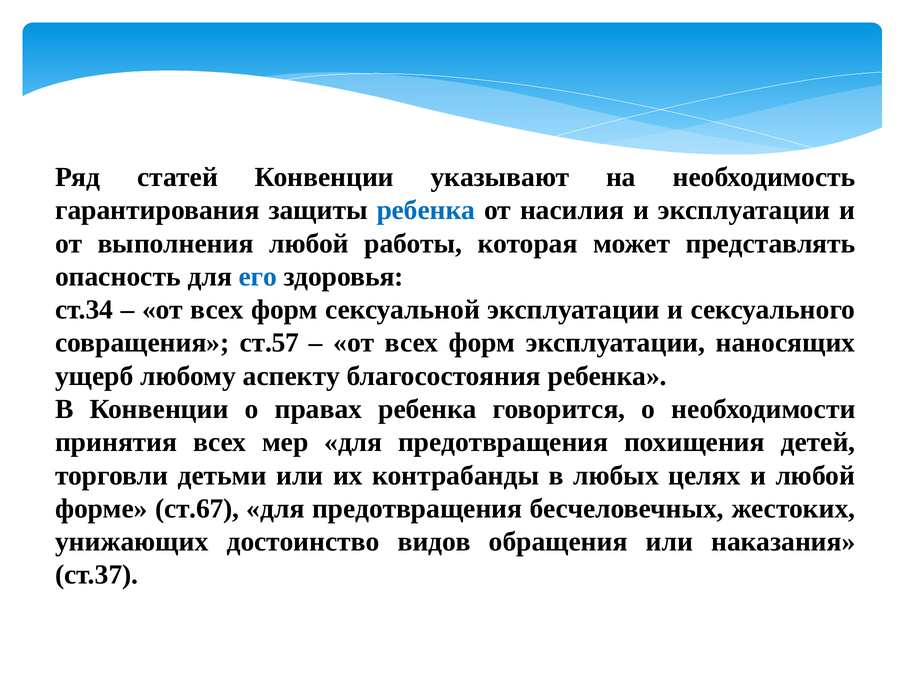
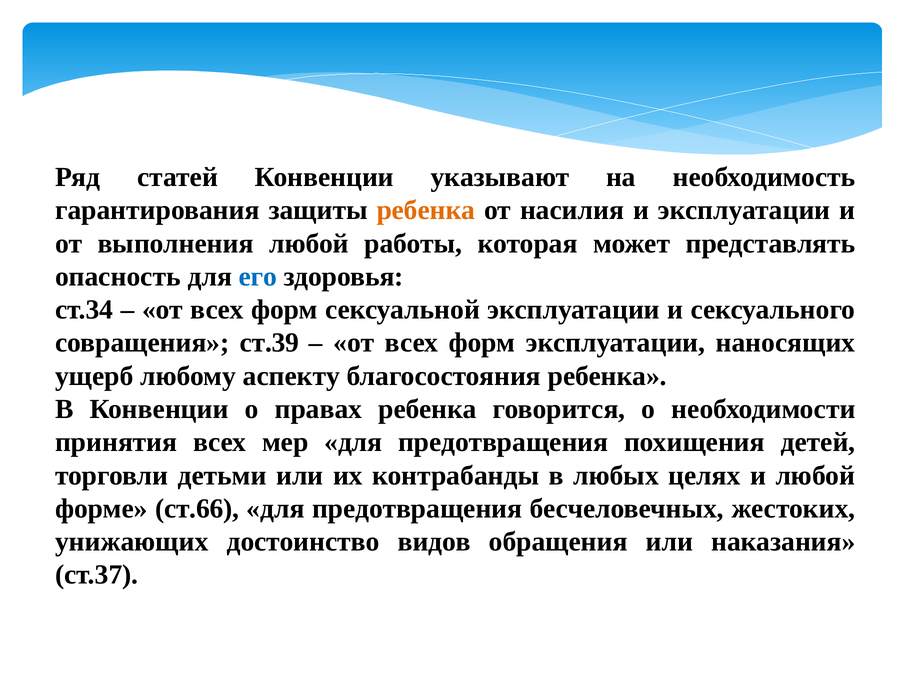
ребенка at (426, 210) colour: blue -> orange
ст.57: ст.57 -> ст.39
ст.67: ст.67 -> ст.66
